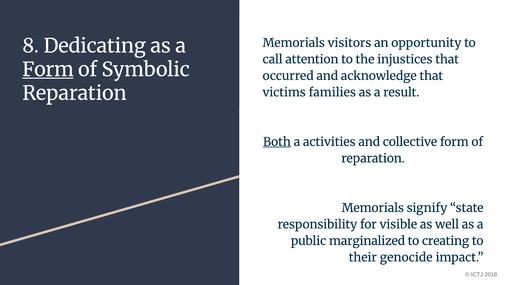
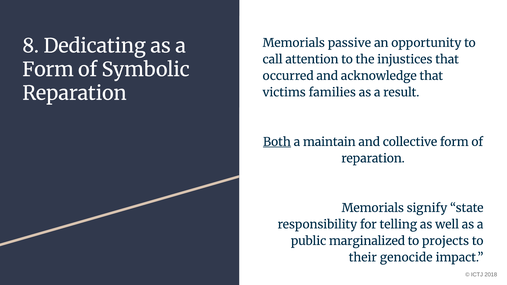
visitors: visitors -> passive
Form at (48, 70) underline: present -> none
activities: activities -> maintain
visible: visible -> telling
creating: creating -> projects
